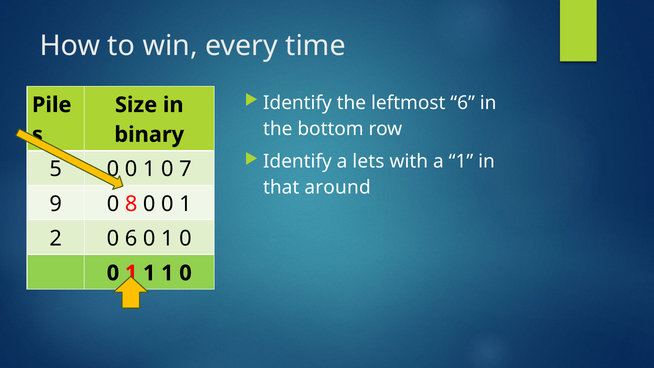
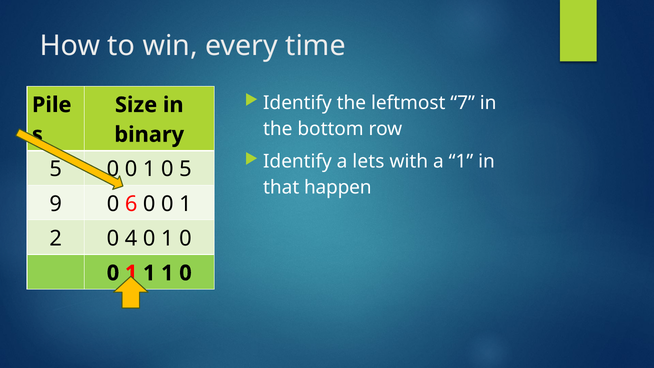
leftmost 6: 6 -> 7
0 7: 7 -> 5
around: around -> happen
8: 8 -> 6
0 6: 6 -> 4
